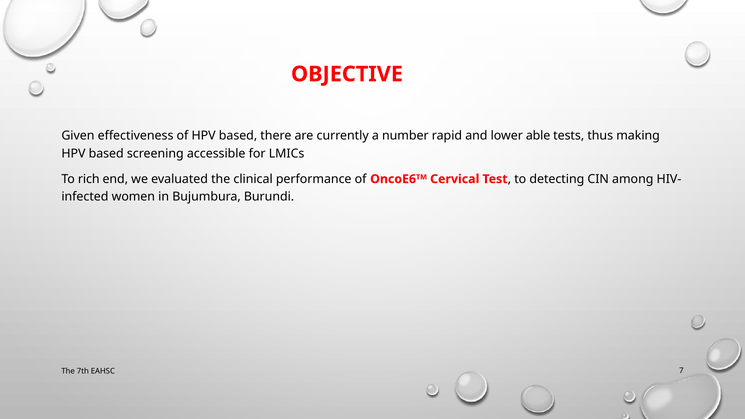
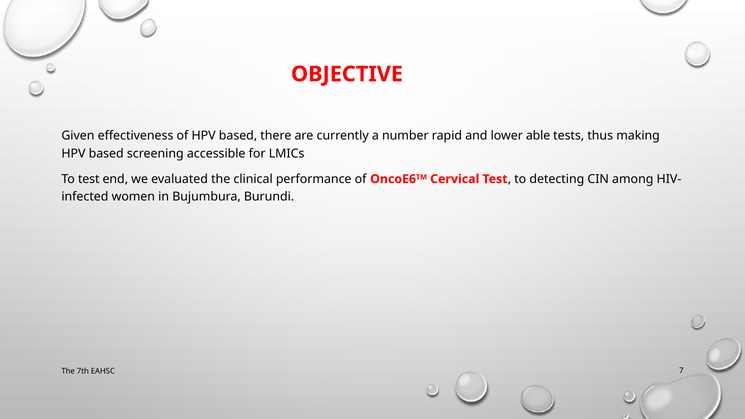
To rich: rich -> test
